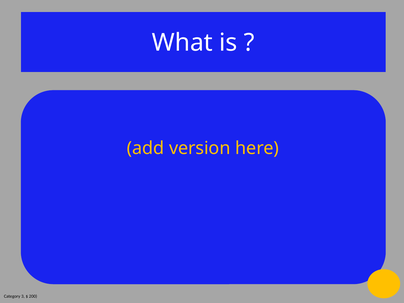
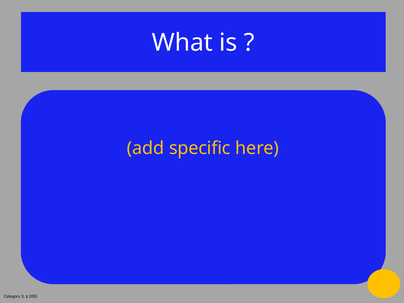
version: version -> specific
